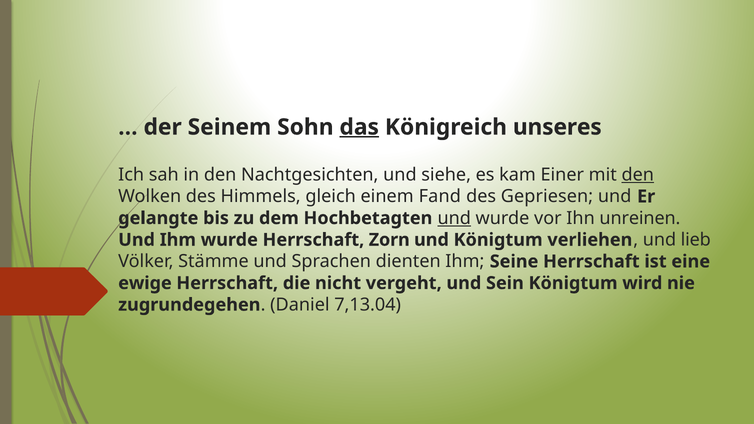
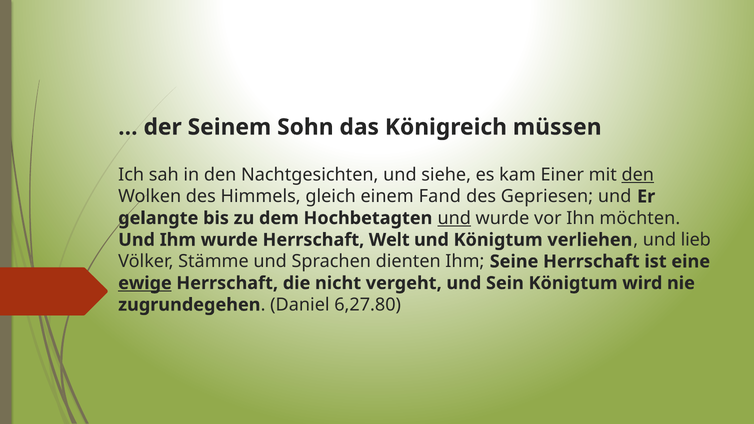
das underline: present -> none
unseres: unseres -> müssen
unreinen: unreinen -> möchten
Zorn: Zorn -> Welt
ewige underline: none -> present
7,13.04: 7,13.04 -> 6,27.80
